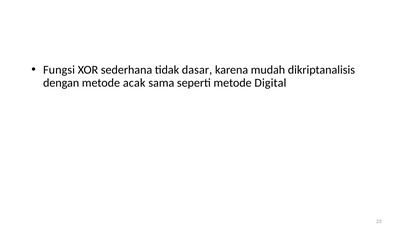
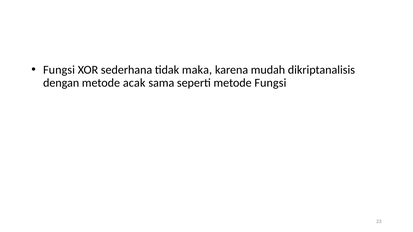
dasar: dasar -> maka
metode Digital: Digital -> Fungsi
